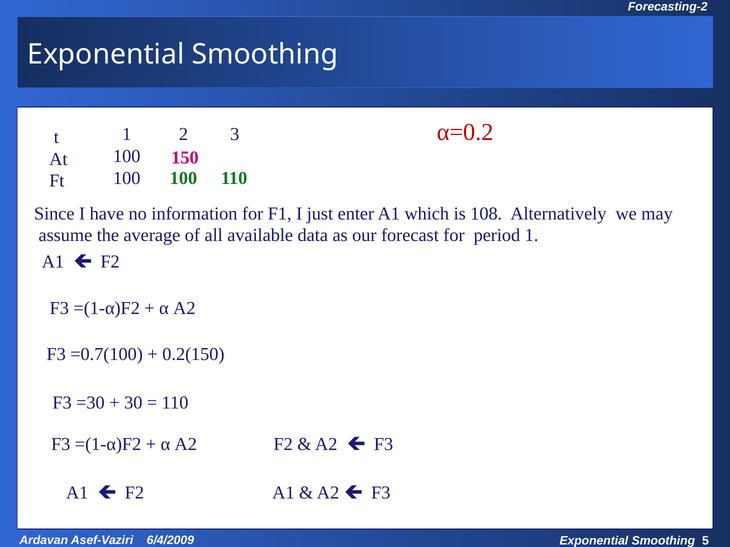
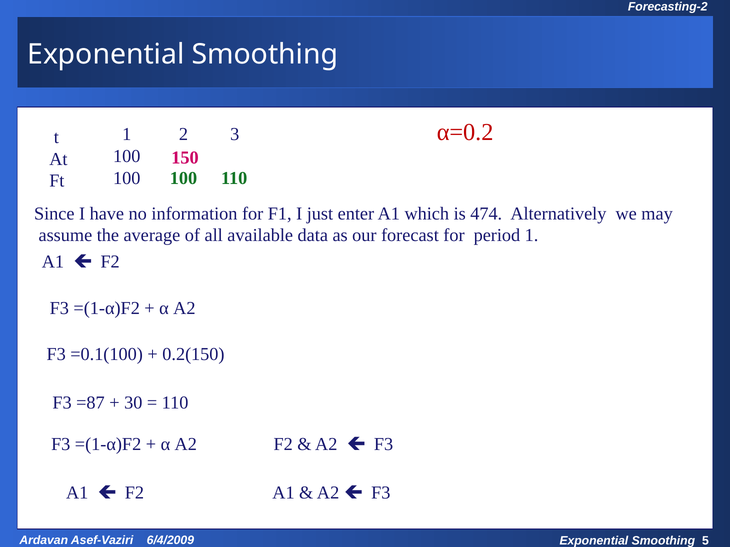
108: 108 -> 474
=0.7(100: =0.7(100 -> =0.1(100
=30: =30 -> =87
